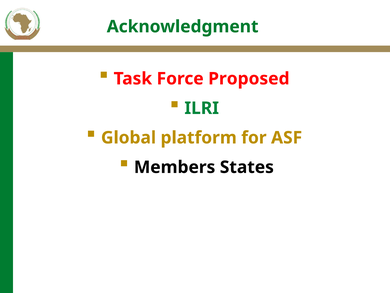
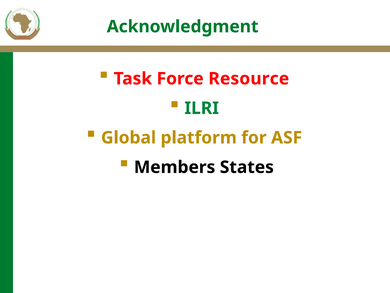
Proposed: Proposed -> Resource
